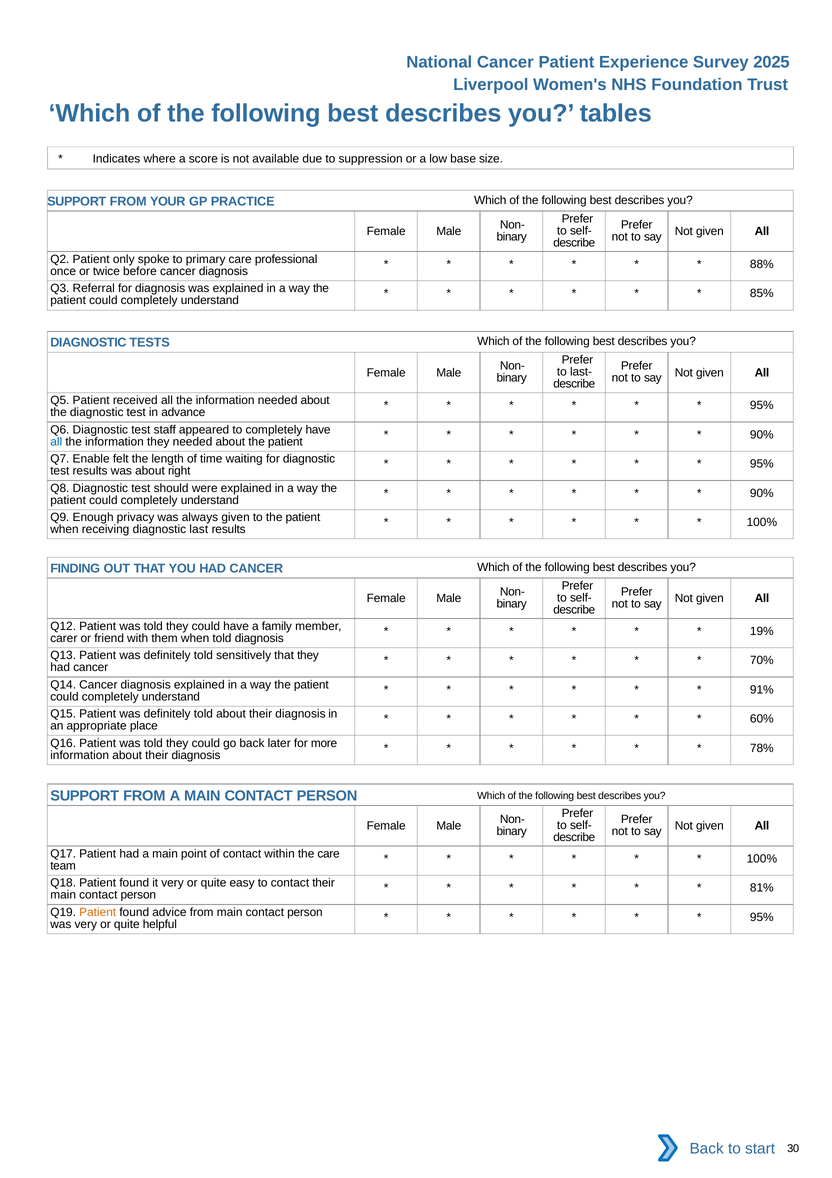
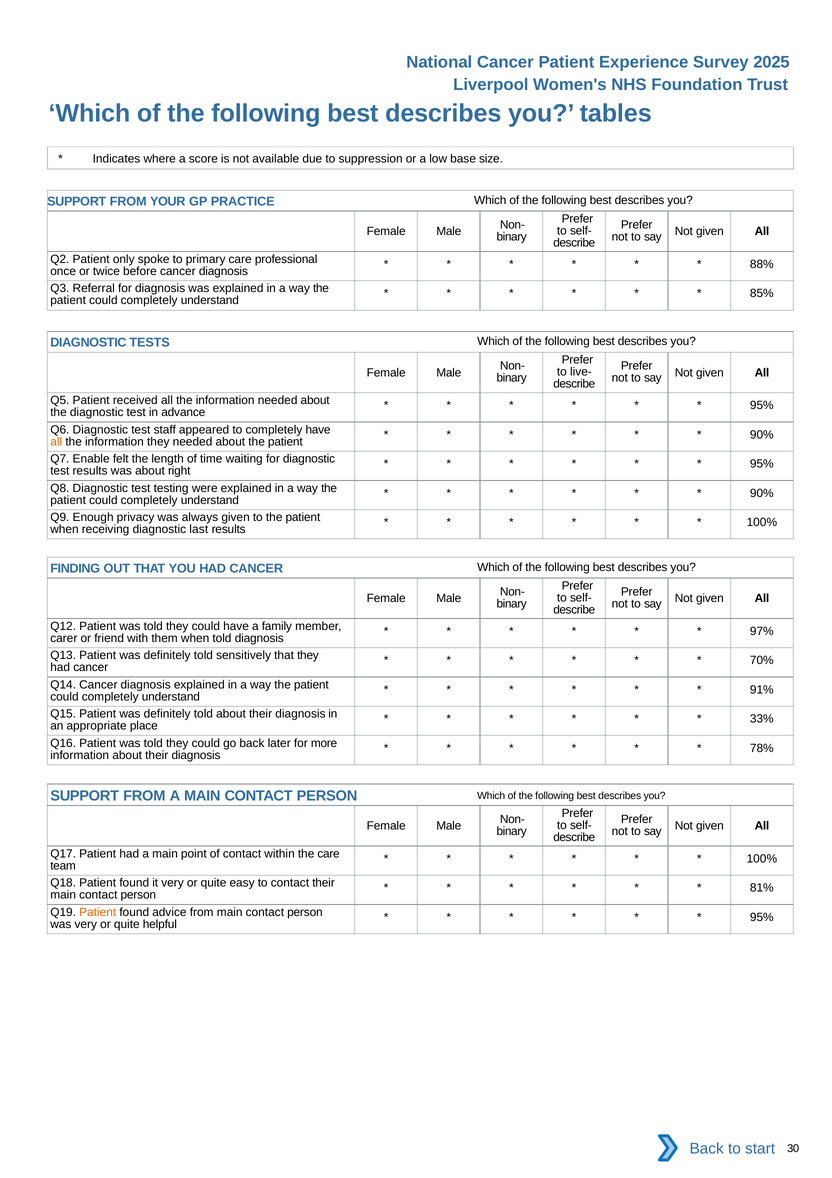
last-: last- -> live-
all at (56, 441) colour: blue -> orange
should: should -> testing
19%: 19% -> 97%
60%: 60% -> 33%
